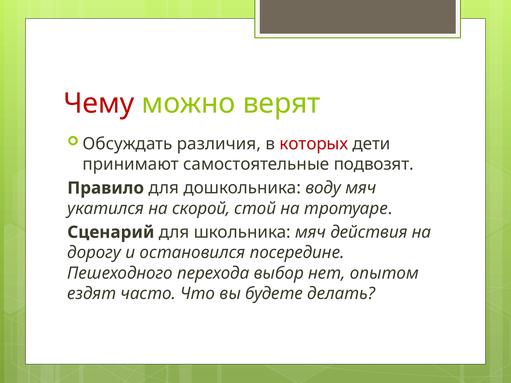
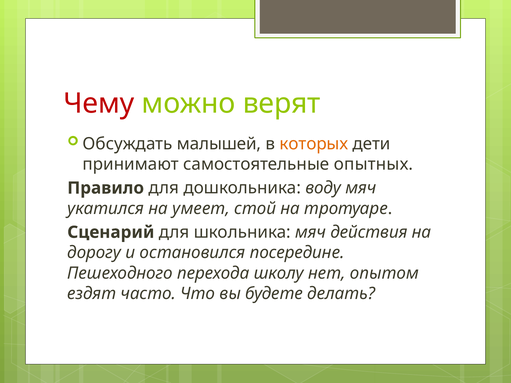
различия: различия -> малышей
которых colour: red -> orange
подвозят: подвозят -> опытных
скорой: скорой -> умеет
выбор: выбор -> школу
